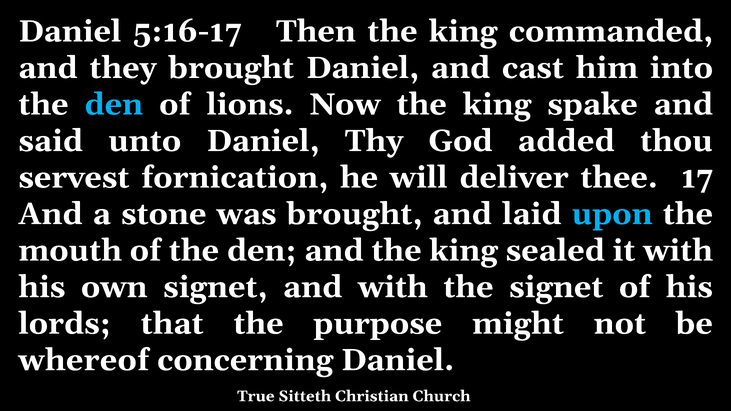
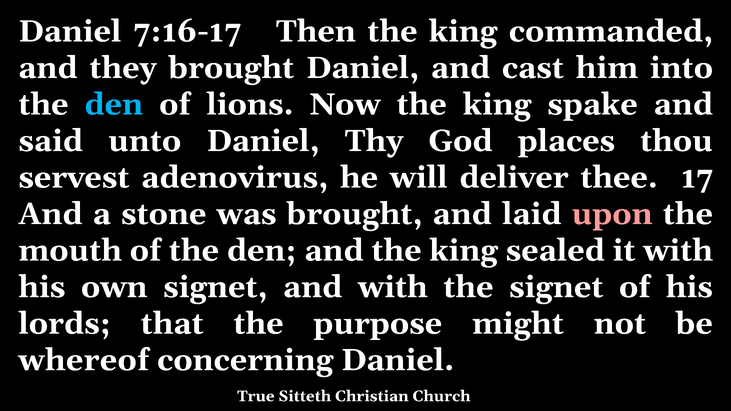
5:16-17: 5:16-17 -> 7:16-17
added: added -> places
fornication: fornication -> adenovirus
upon colour: light blue -> pink
